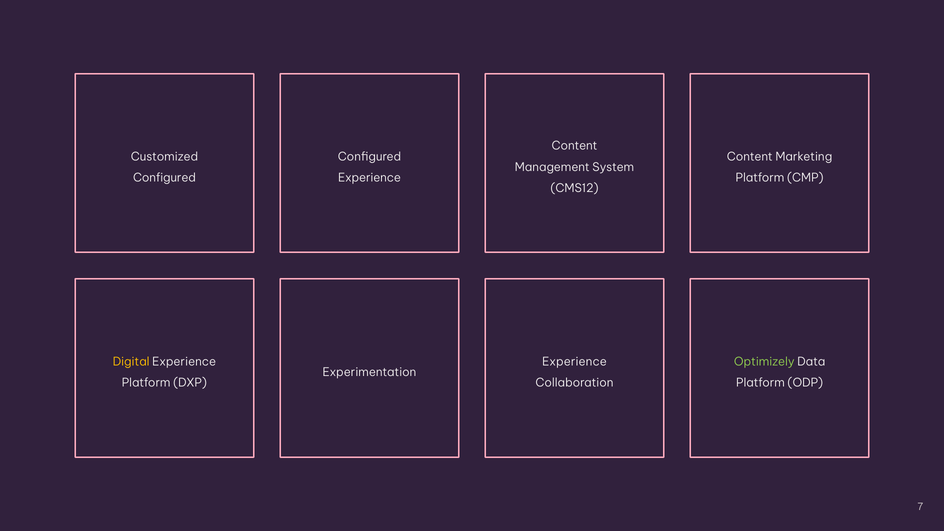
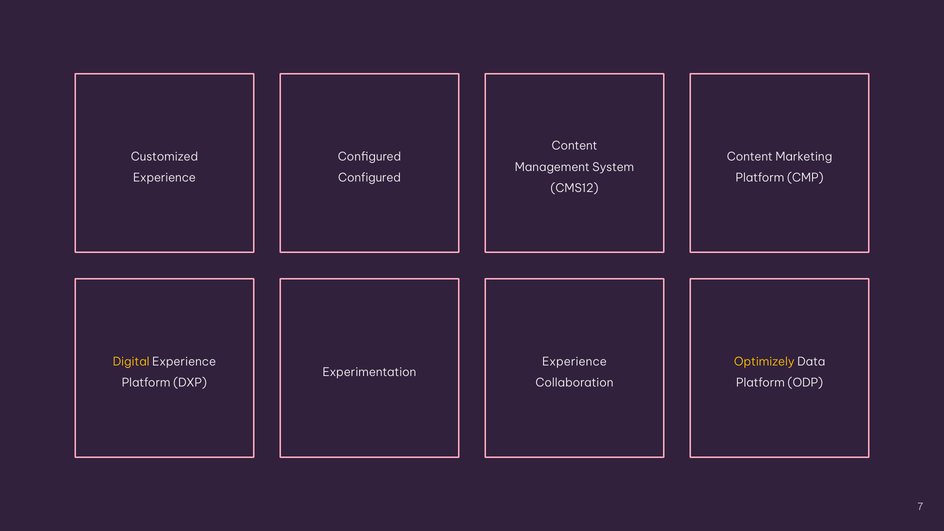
Configured at (164, 178): Configured -> Experience
Experience at (370, 178): Experience -> Configured
Optimizely colour: light green -> yellow
